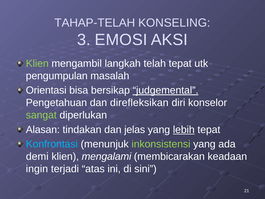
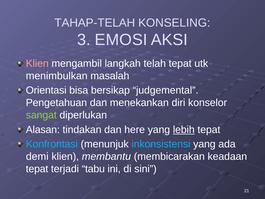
Klien at (37, 63) colour: light green -> pink
pengumpulan: pengumpulan -> menimbulkan
judgemental underline: present -> none
direfleksikan: direfleksikan -> menekankan
jelas: jelas -> here
inkonsistensi colour: light green -> light blue
mengalami: mengalami -> membantu
ingin at (37, 169): ingin -> tepat
atas: atas -> tabu
